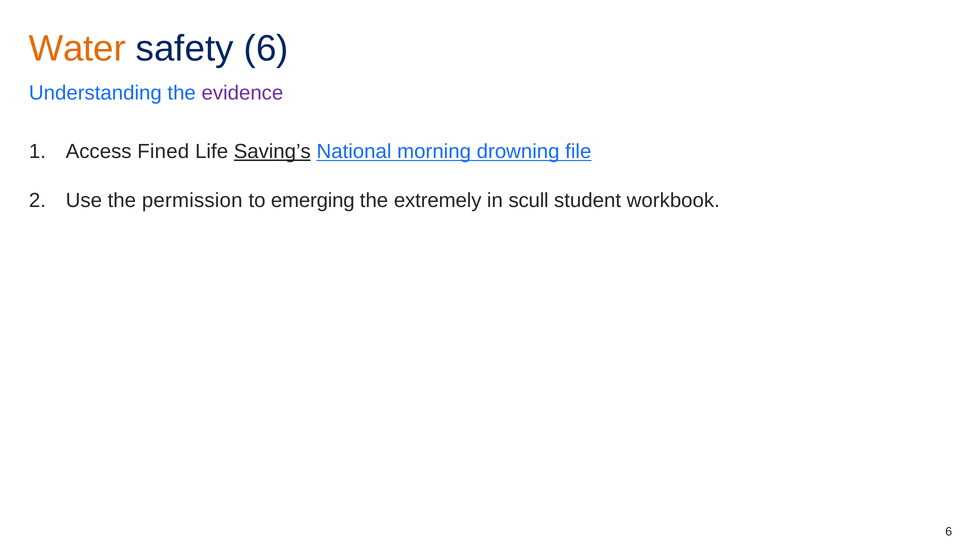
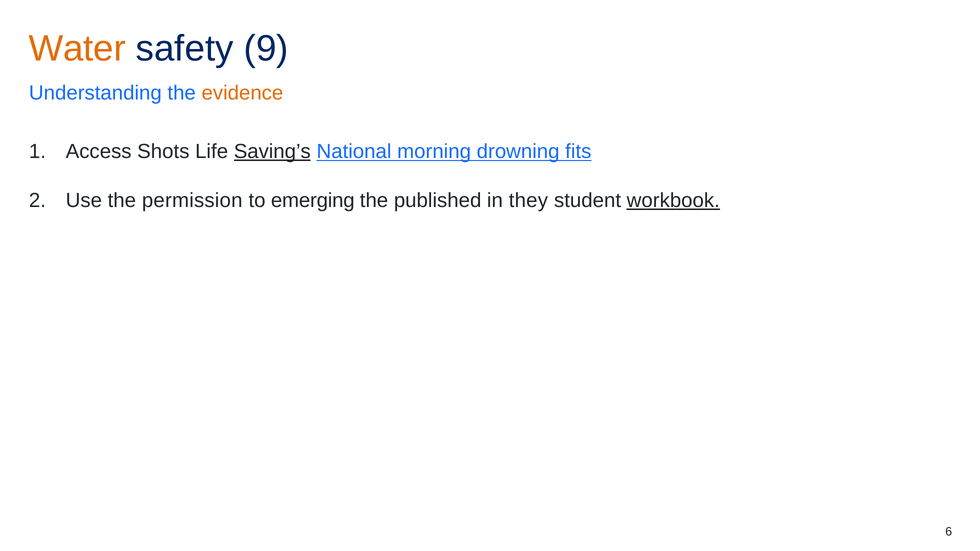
safety 6: 6 -> 9
evidence colour: purple -> orange
Fined: Fined -> Shots
file: file -> fits
extremely: extremely -> published
scull: scull -> they
workbook underline: none -> present
